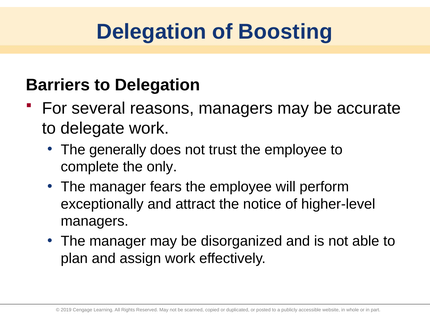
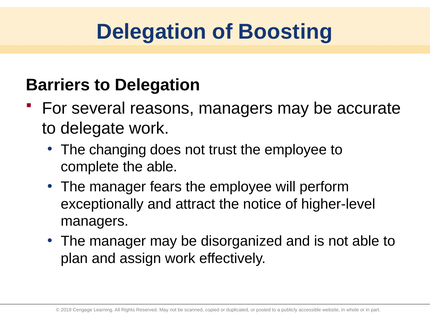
generally: generally -> changing
the only: only -> able
